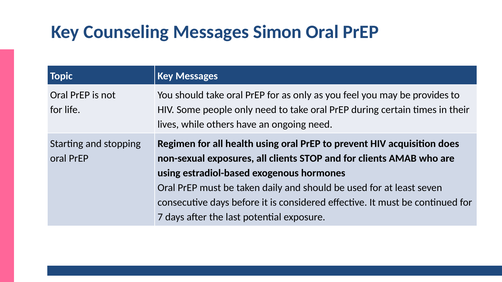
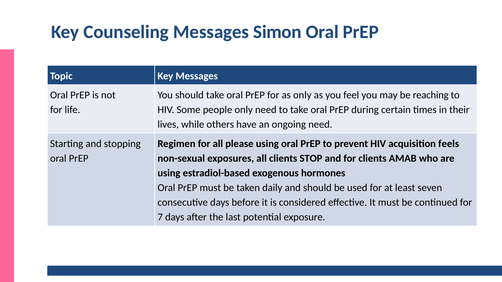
provides: provides -> reaching
health: health -> please
does: does -> feels
